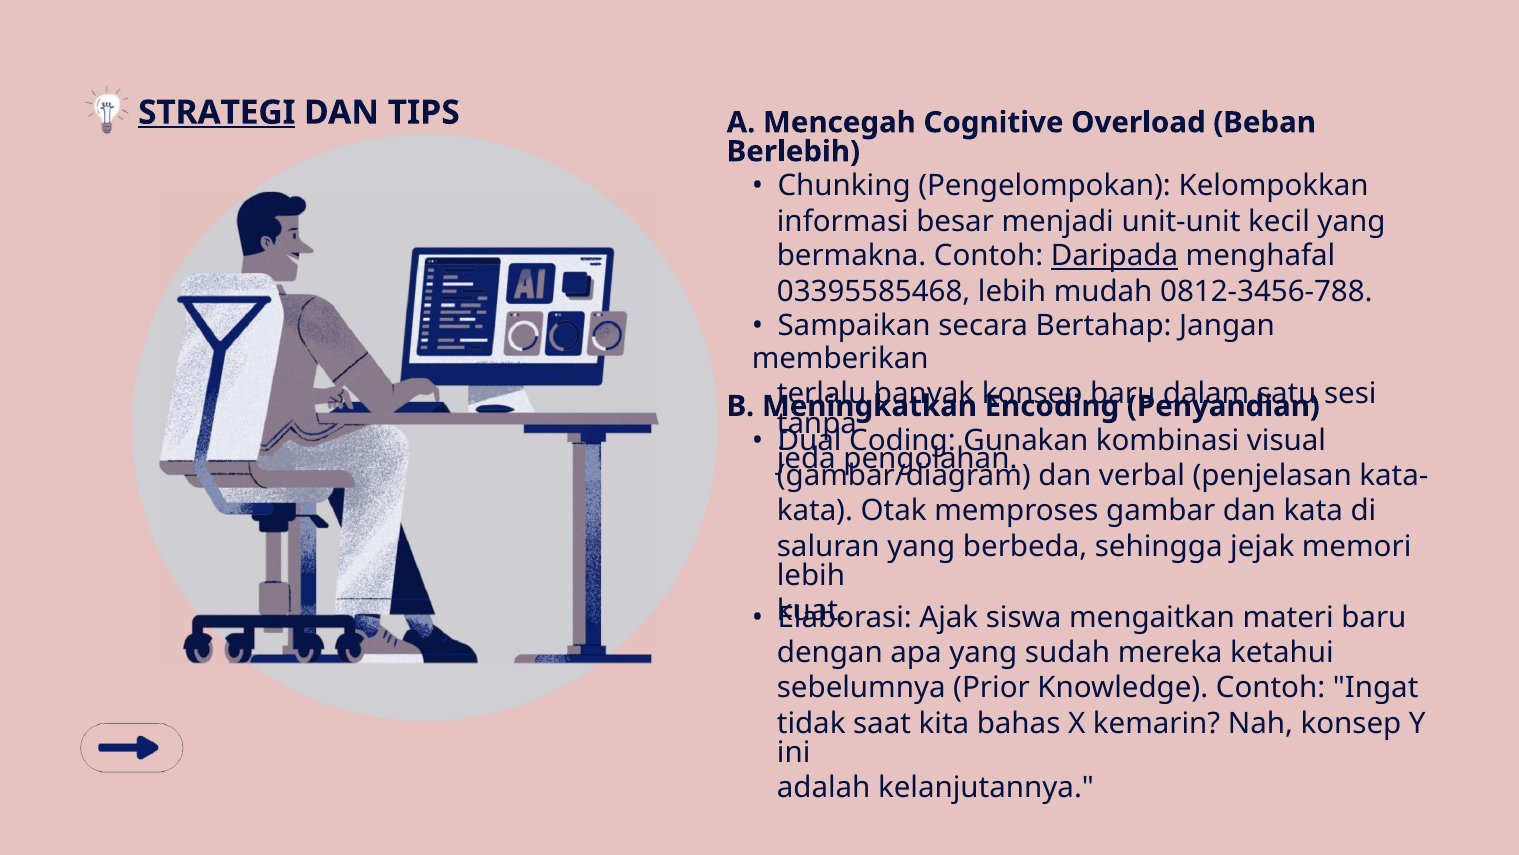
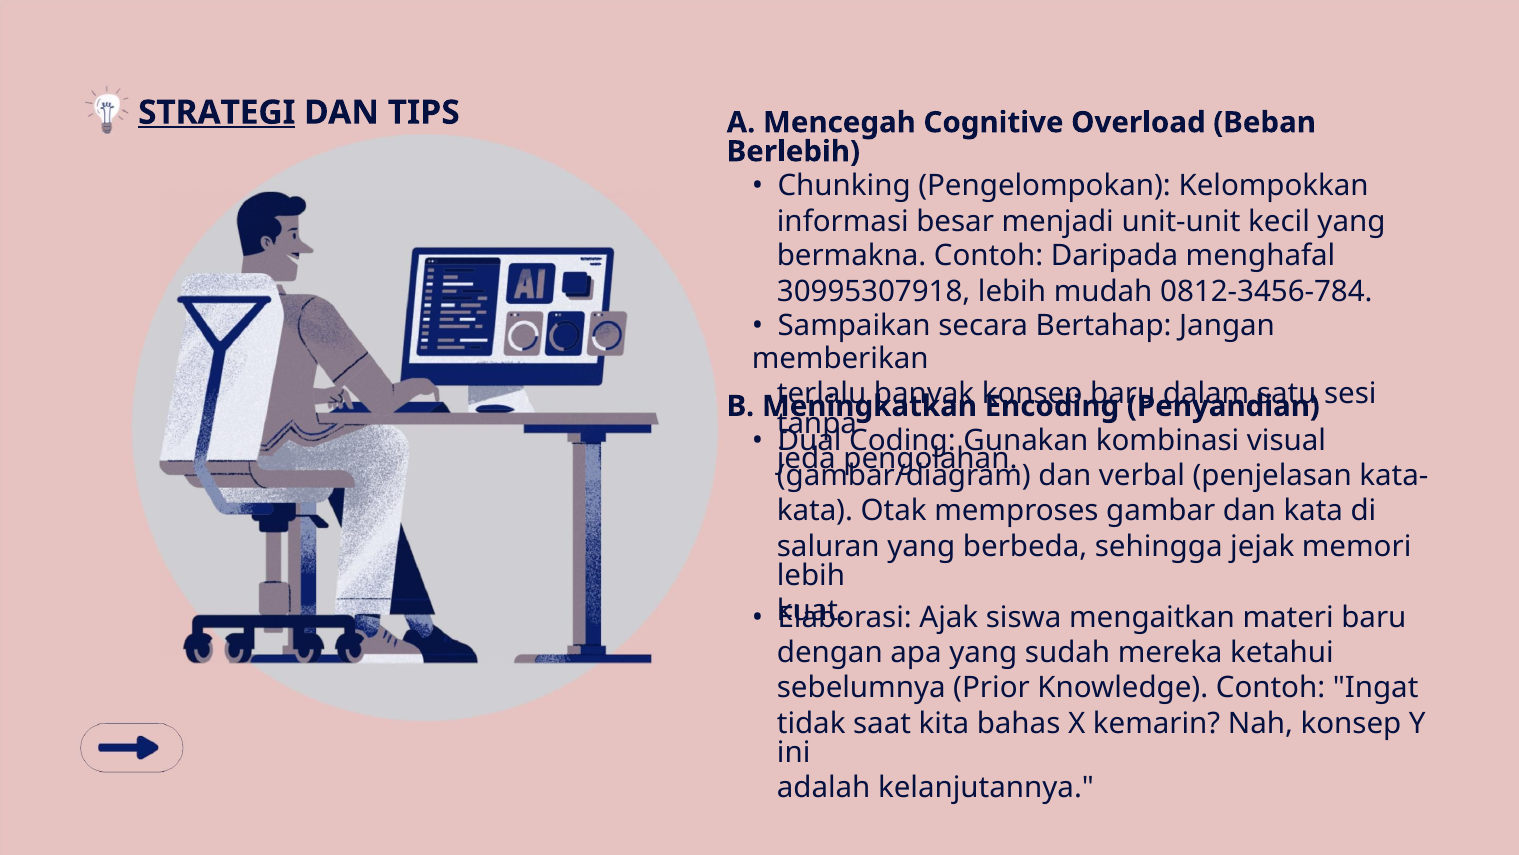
Daripada underline: present -> none
03395585468: 03395585468 -> 30995307918
0812-3456-788: 0812-3456-788 -> 0812-3456-784
